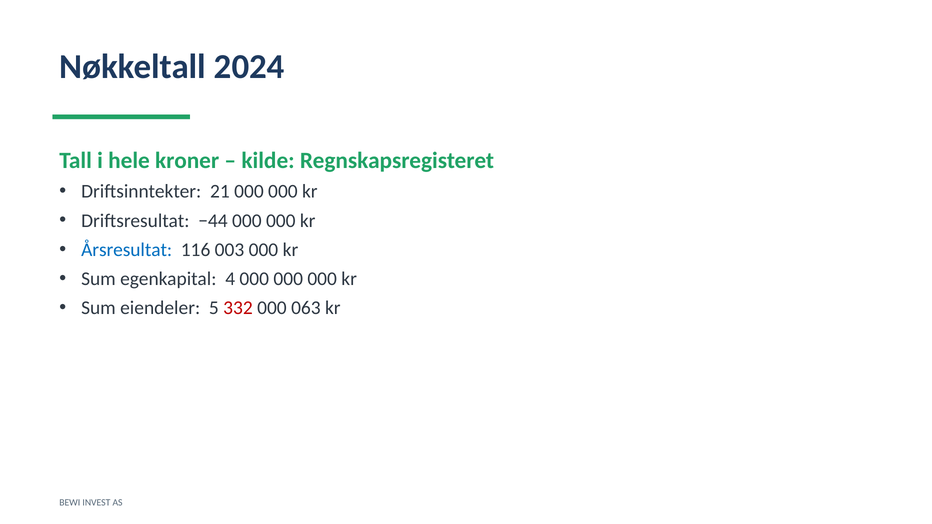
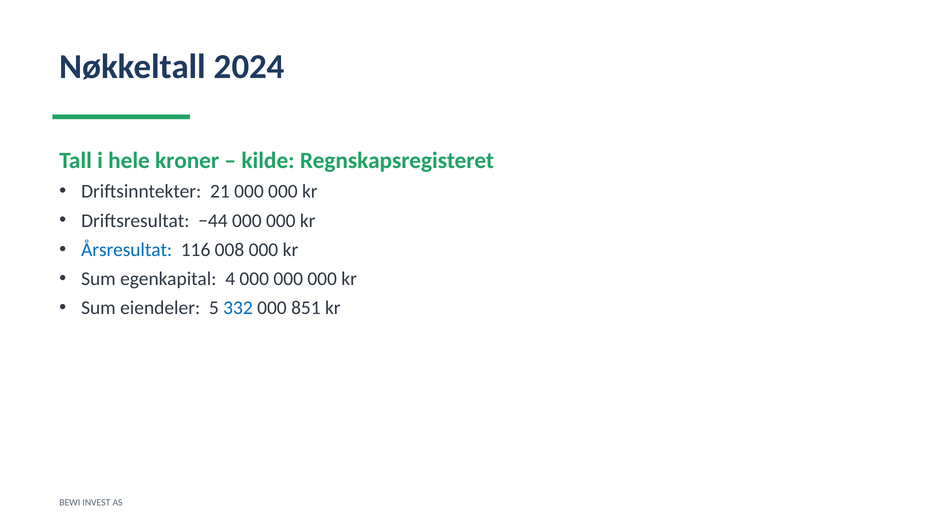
003: 003 -> 008
332 colour: red -> blue
063: 063 -> 851
